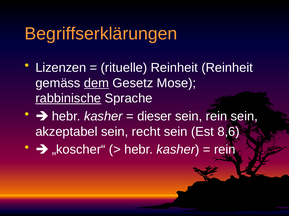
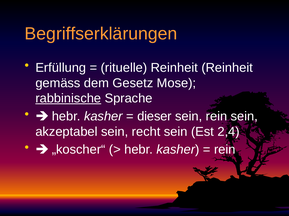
Lizenzen: Lizenzen -> Erfüllung
dem underline: present -> none
8,6: 8,6 -> 2,4
